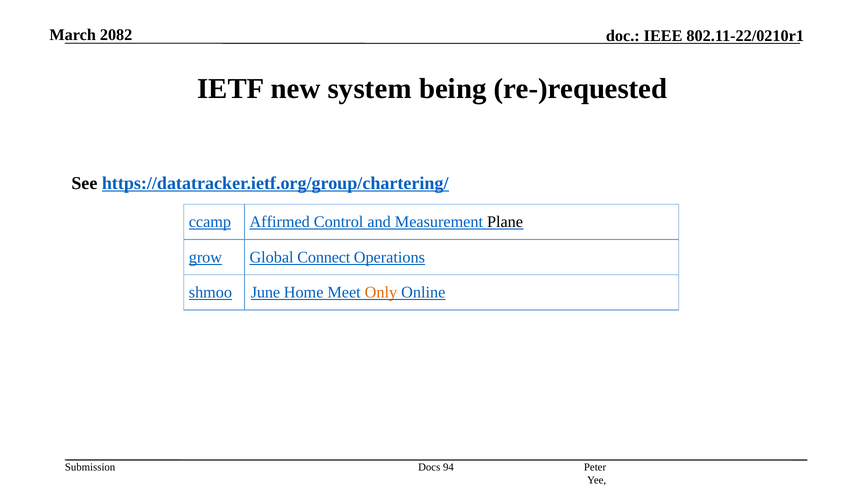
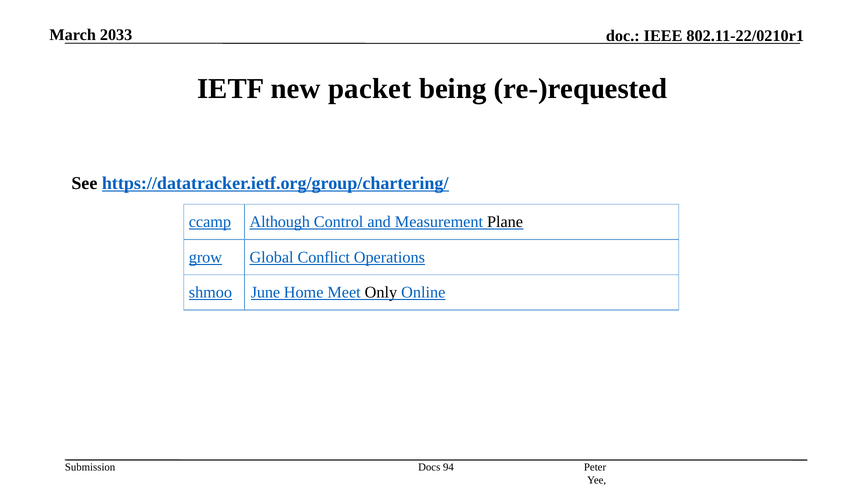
2082: 2082 -> 2033
system: system -> packet
Affirmed: Affirmed -> Although
Connect: Connect -> Conflict
Only colour: orange -> black
